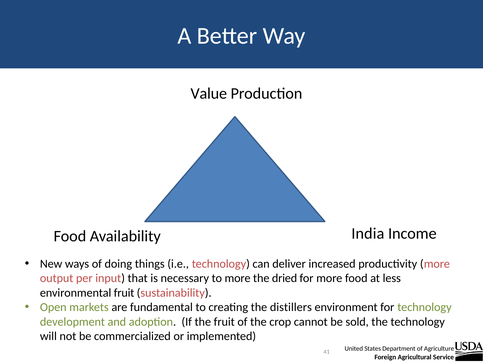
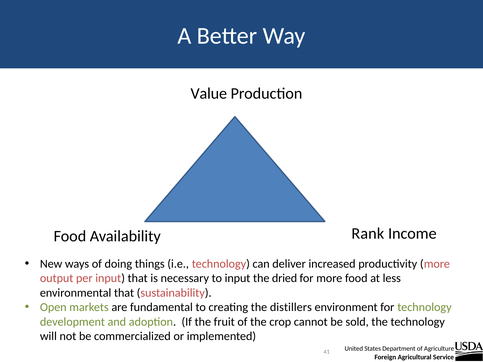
India: India -> Rank
to more: more -> input
environmental fruit: fruit -> that
